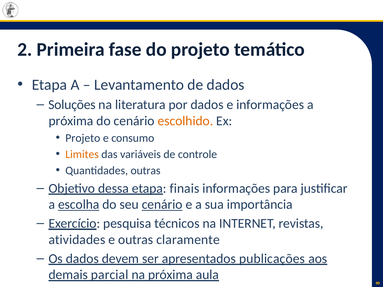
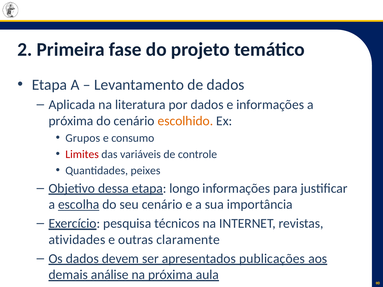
Soluções: Soluções -> Aplicada
Projeto at (83, 138): Projeto -> Grupos
Limites colour: orange -> red
Quantidades outras: outras -> peixes
finais: finais -> longo
cenário at (162, 205) underline: present -> none
parcial: parcial -> análise
